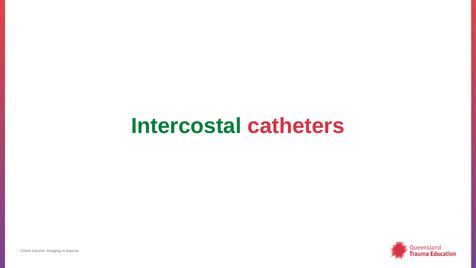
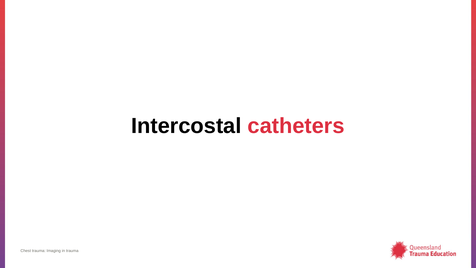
Intercostal colour: green -> black
